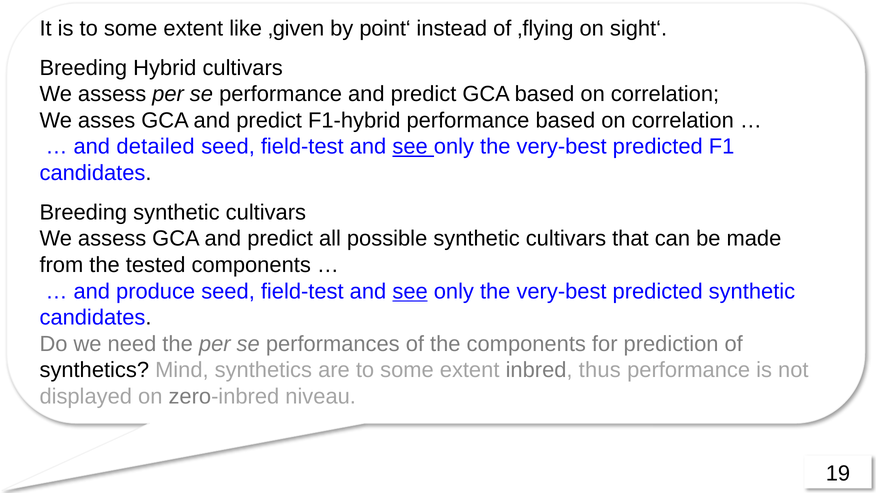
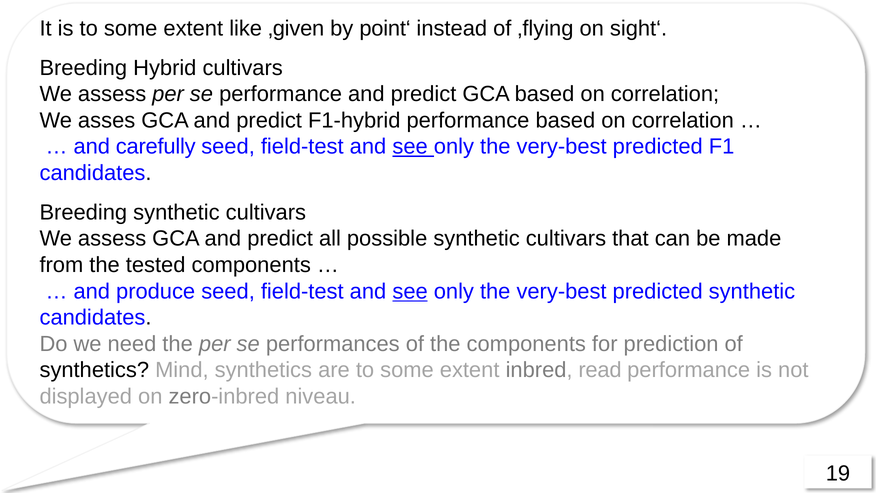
detailed: detailed -> carefully
thus: thus -> read
